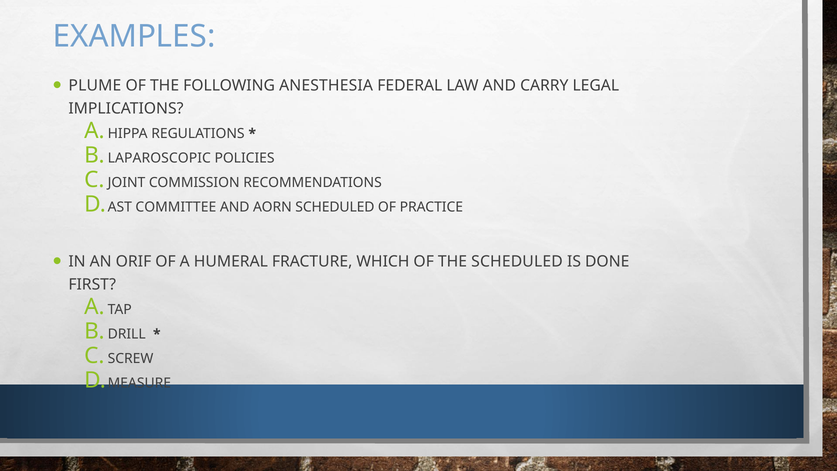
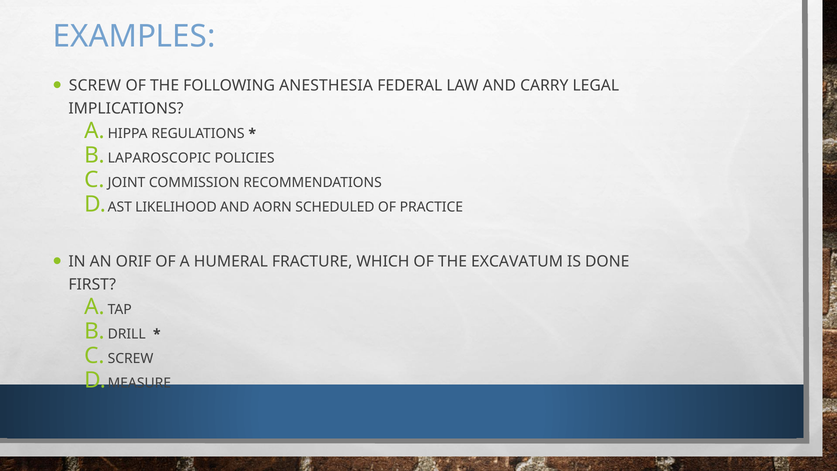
PLUME at (95, 86): PLUME -> SCREW
COMMITTEE: COMMITTEE -> LIKELIHOOD
THE SCHEDULED: SCHEDULED -> EXCAVATUM
